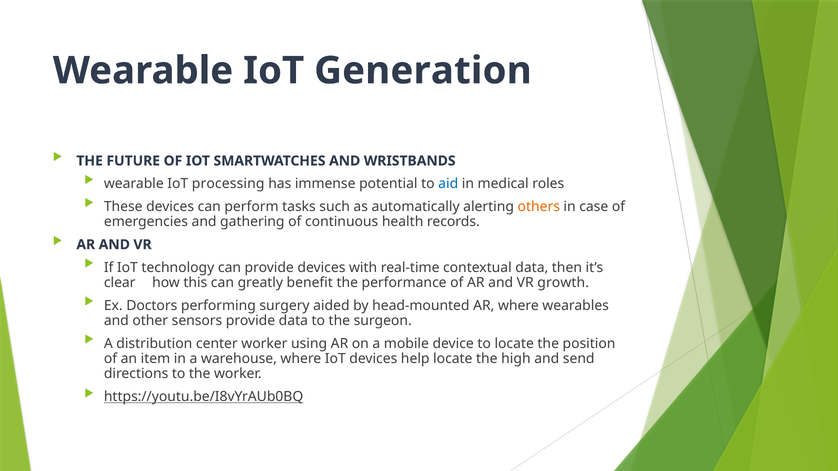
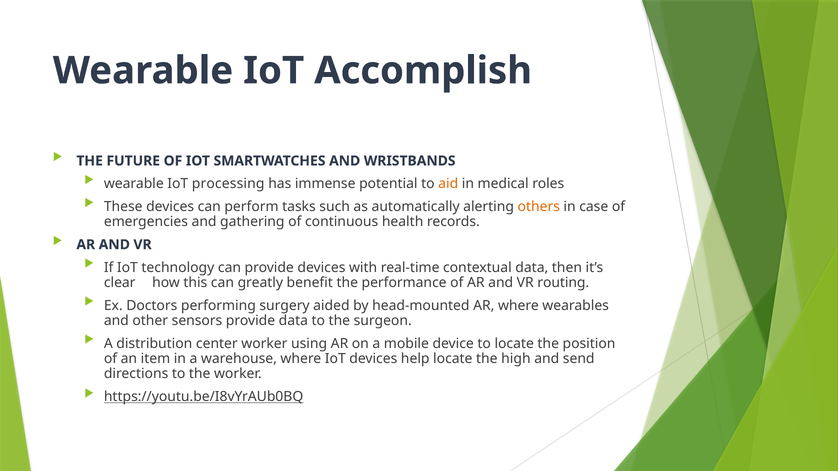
Generation: Generation -> Accomplish
aid colour: blue -> orange
growth: growth -> routing
